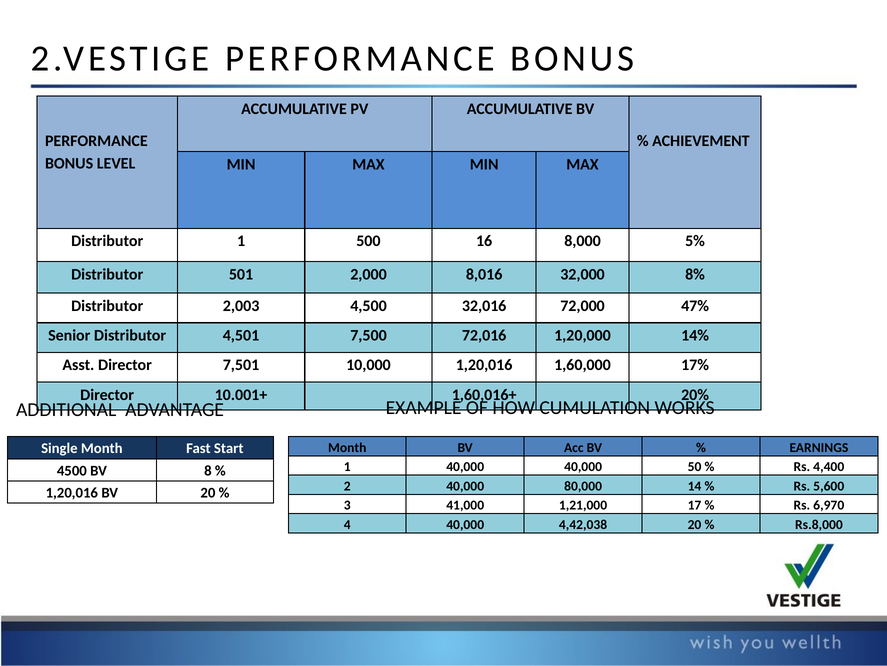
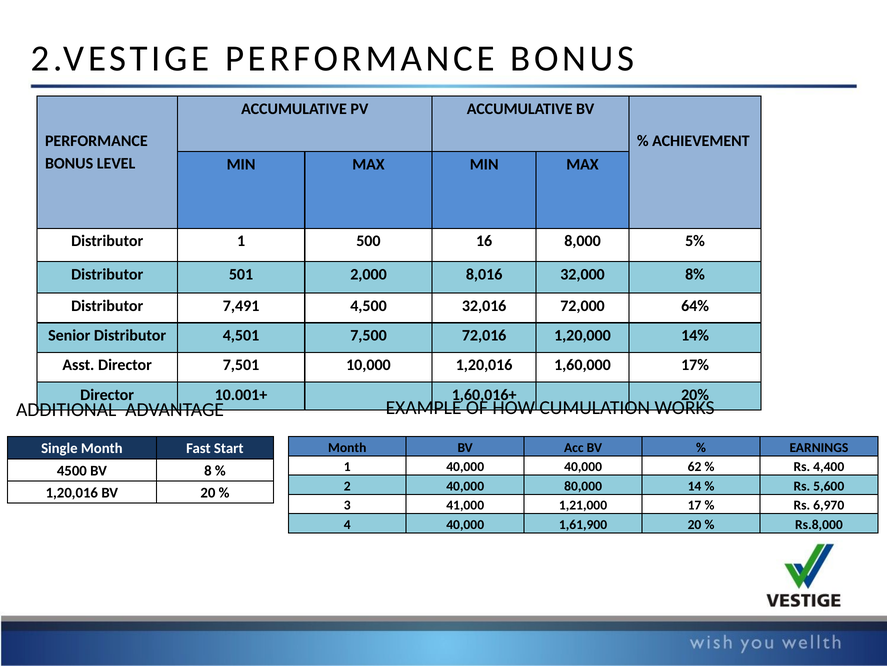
2,003: 2,003 -> 7,491
47%: 47% -> 64%
50: 50 -> 62
4,42,038: 4,42,038 -> 1,61,900
